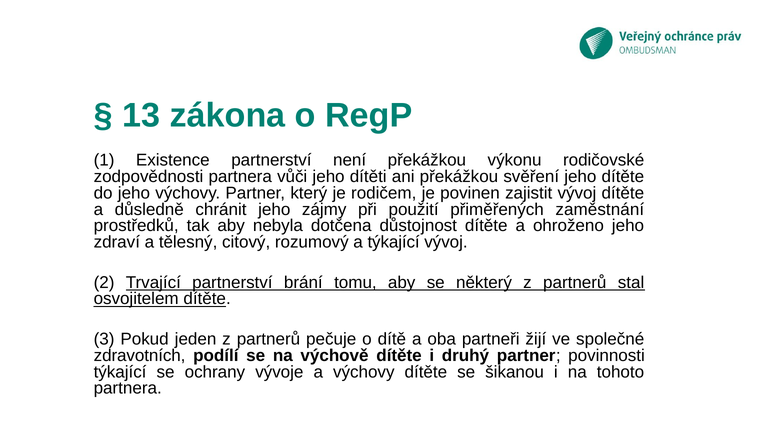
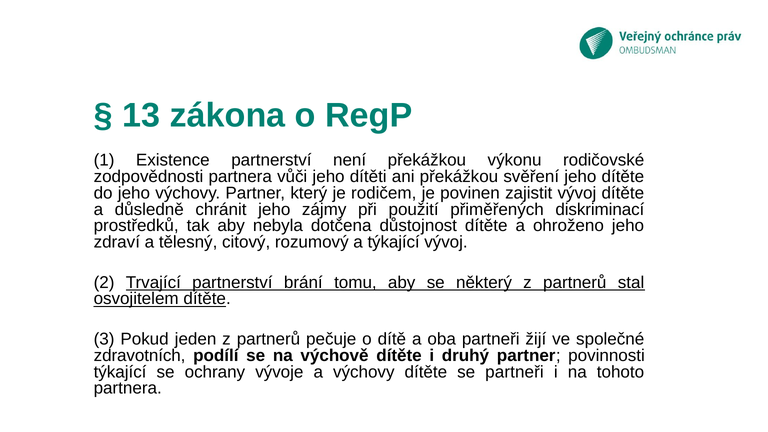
zaměstnání: zaměstnání -> diskriminací
se šikanou: šikanou -> partneři
